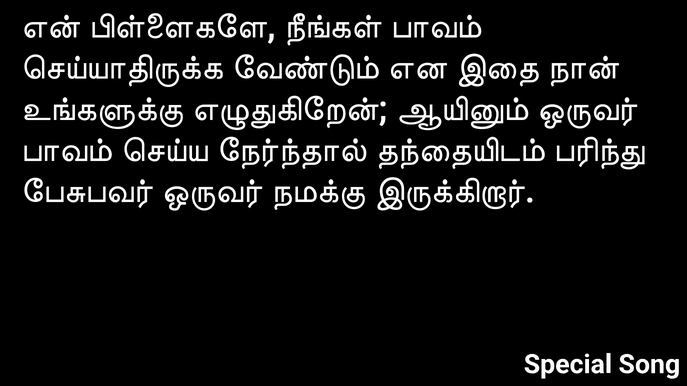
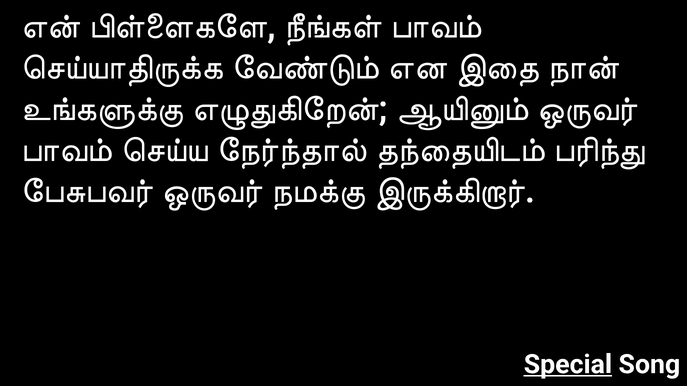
Special underline: none -> present
